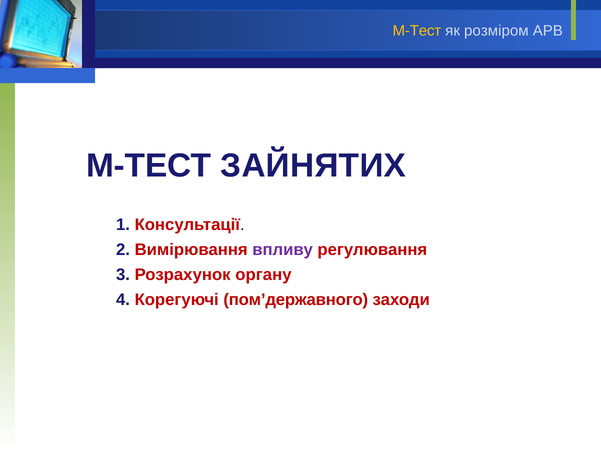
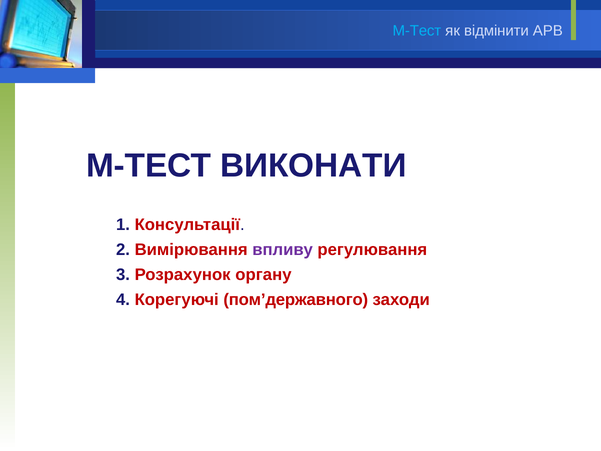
М-Тест at (417, 31) colour: yellow -> light blue
розміром: розміром -> відмінити
ЗАЙНЯТИХ: ЗАЙНЯТИХ -> ВИКОНАТИ
